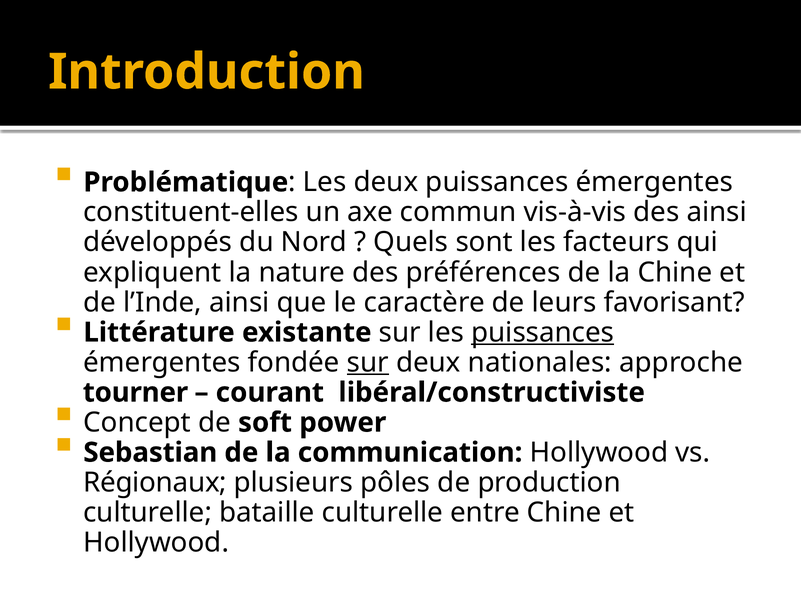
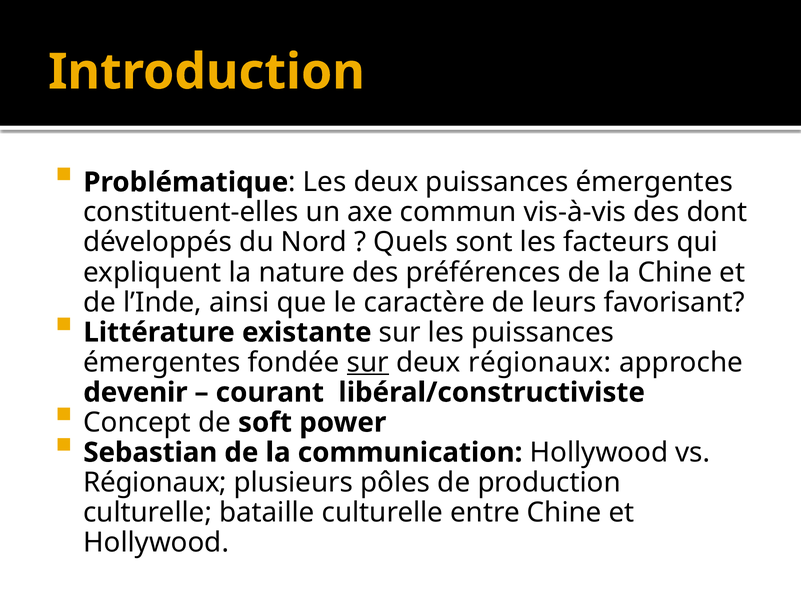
des ainsi: ainsi -> dont
puissances at (543, 332) underline: present -> none
deux nationales: nationales -> régionaux
tourner: tourner -> devenir
